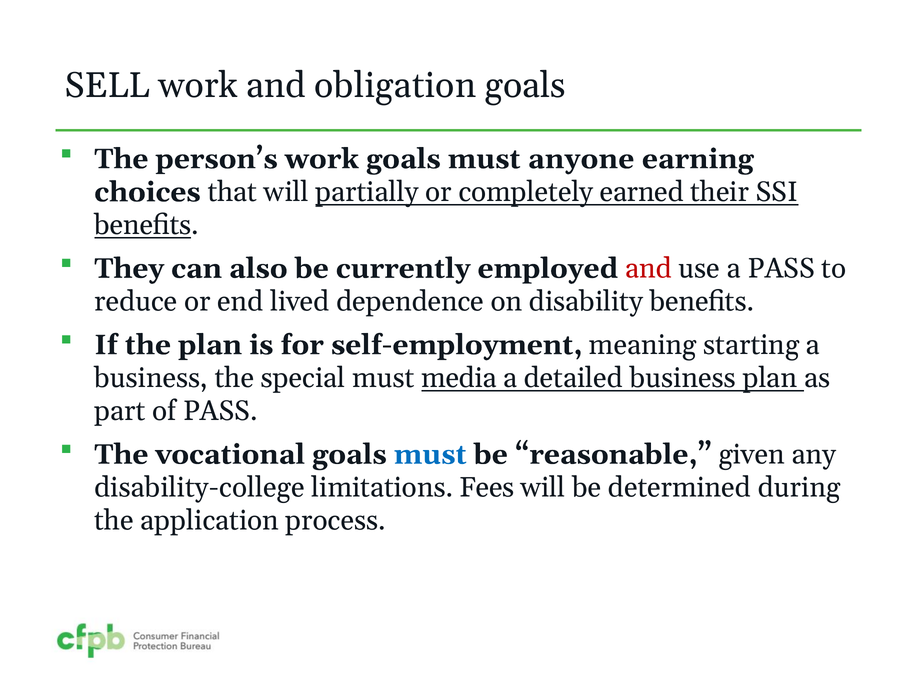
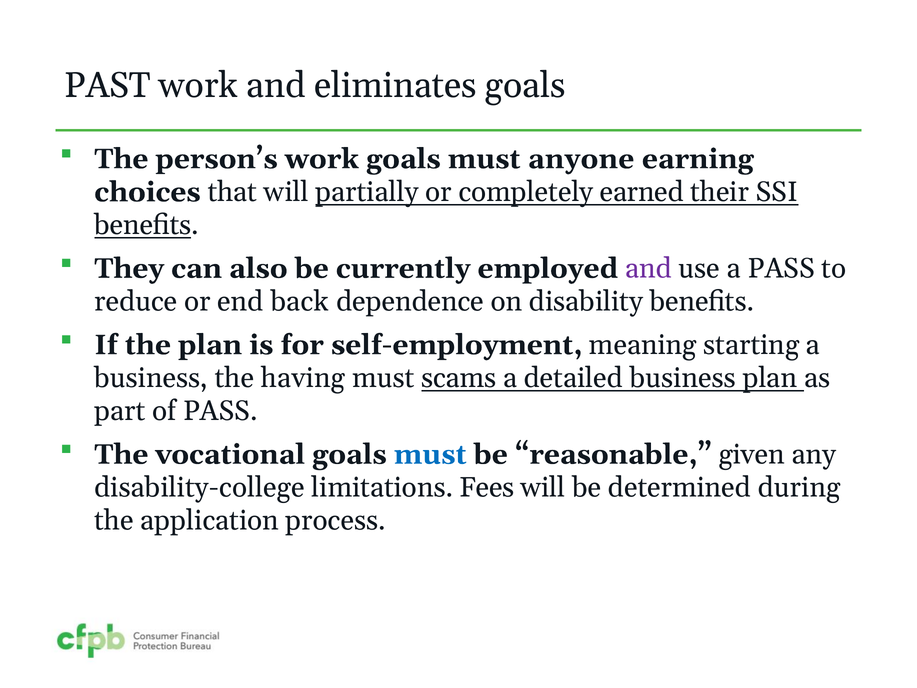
SELL: SELL -> PAST
obligation: obligation -> eliminates
and at (648, 268) colour: red -> purple
lived: lived -> back
special: special -> having
media: media -> scams
